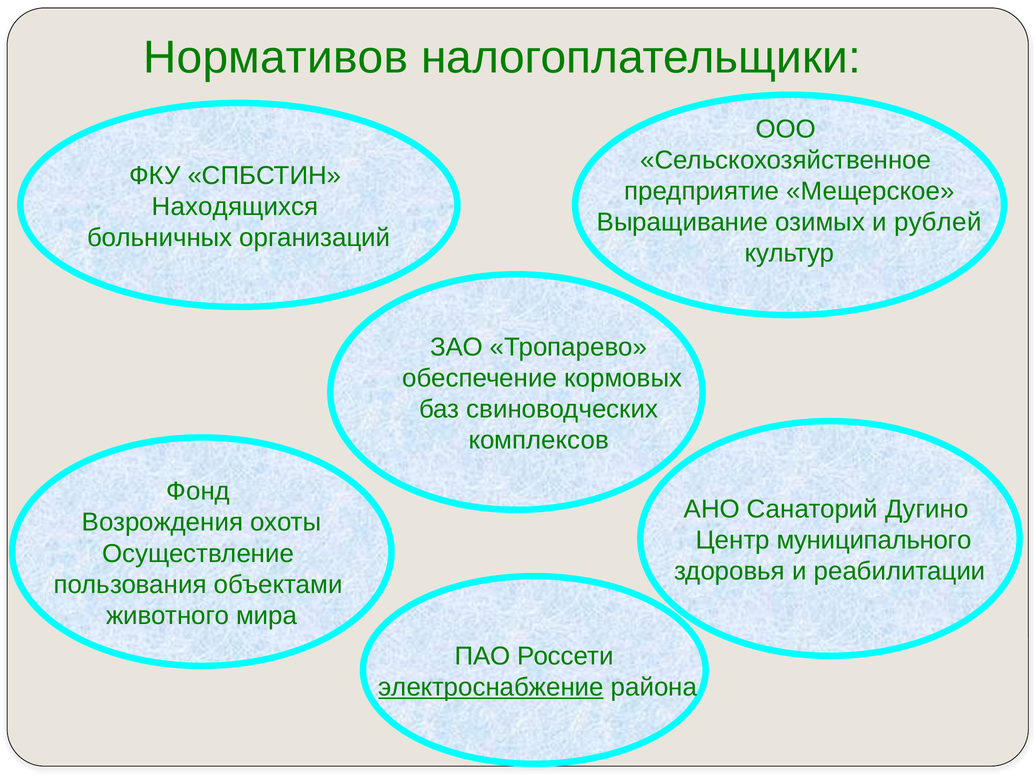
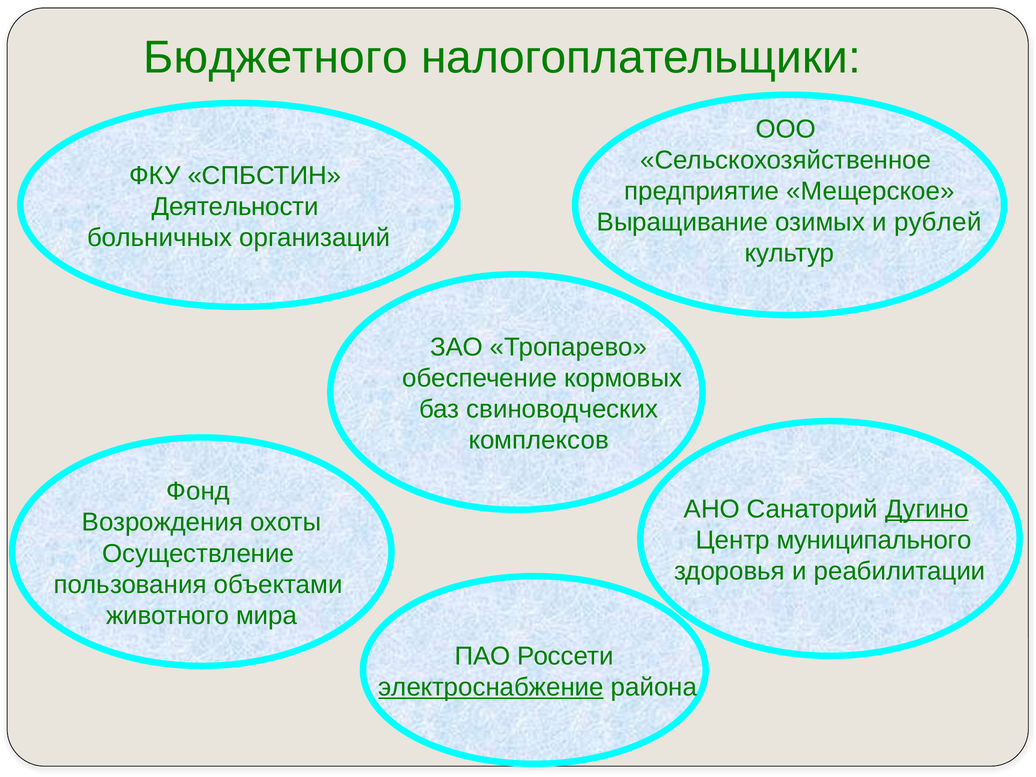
Нормативов: Нормативов -> Бюджетного
Находящихся: Находящихся -> Деятельности
Дугино underline: none -> present
